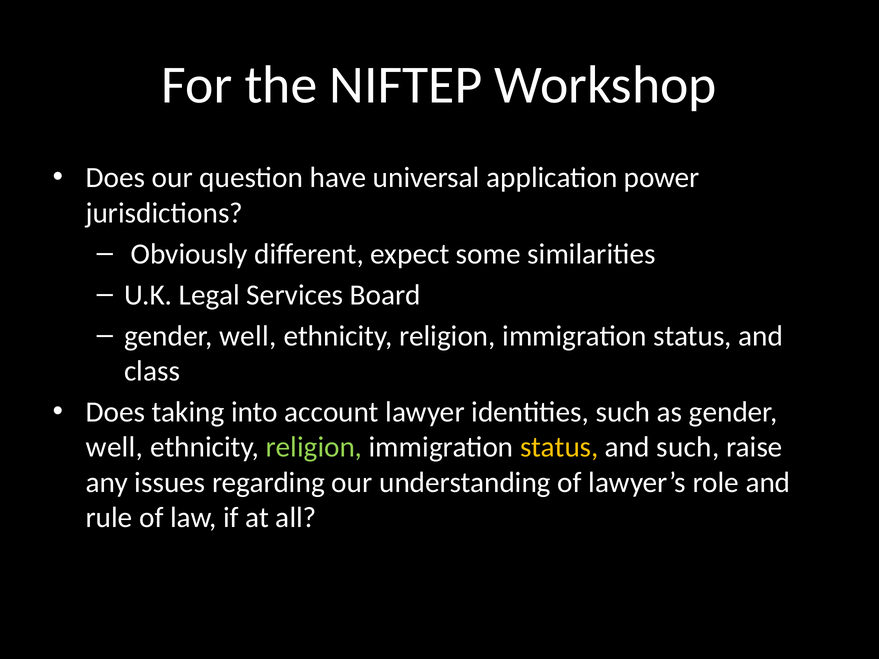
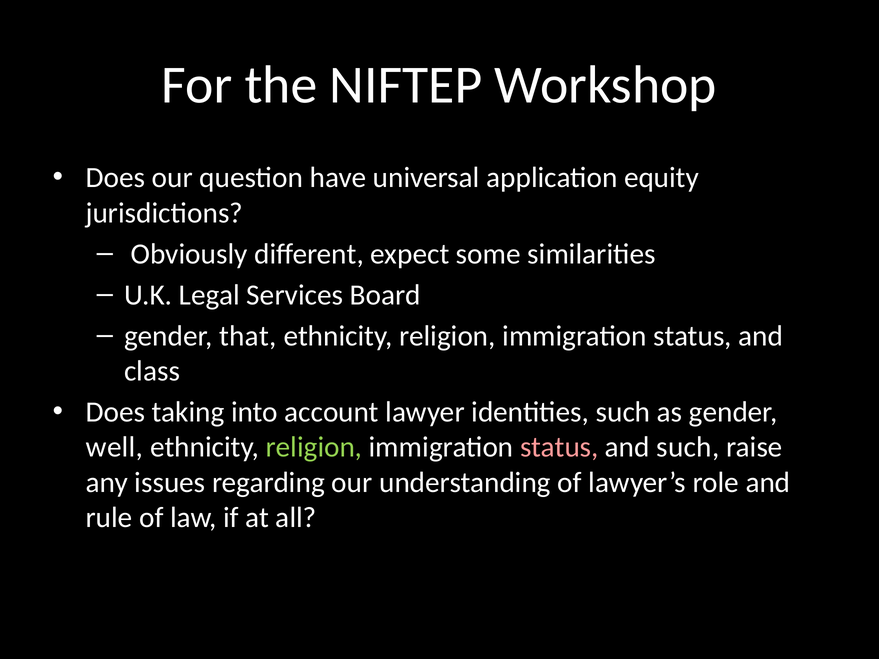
power: power -> equity
well at (248, 336): well -> that
status at (559, 447) colour: yellow -> pink
